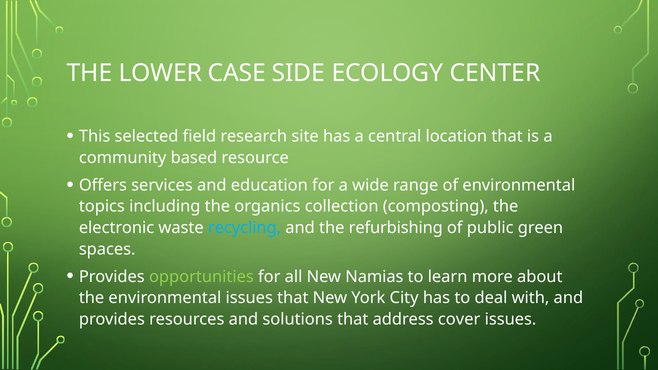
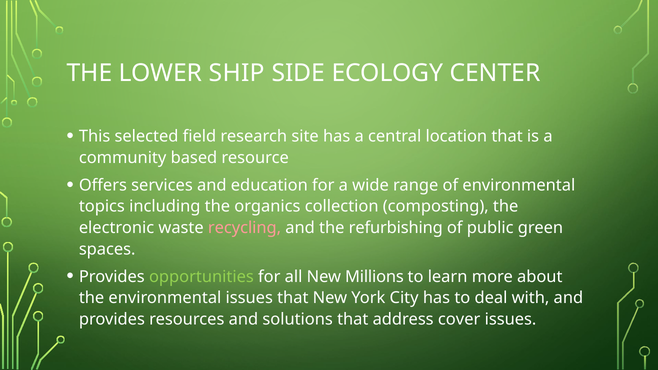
CASE: CASE -> SHIP
recycling colour: light blue -> pink
Namias: Namias -> Millions
